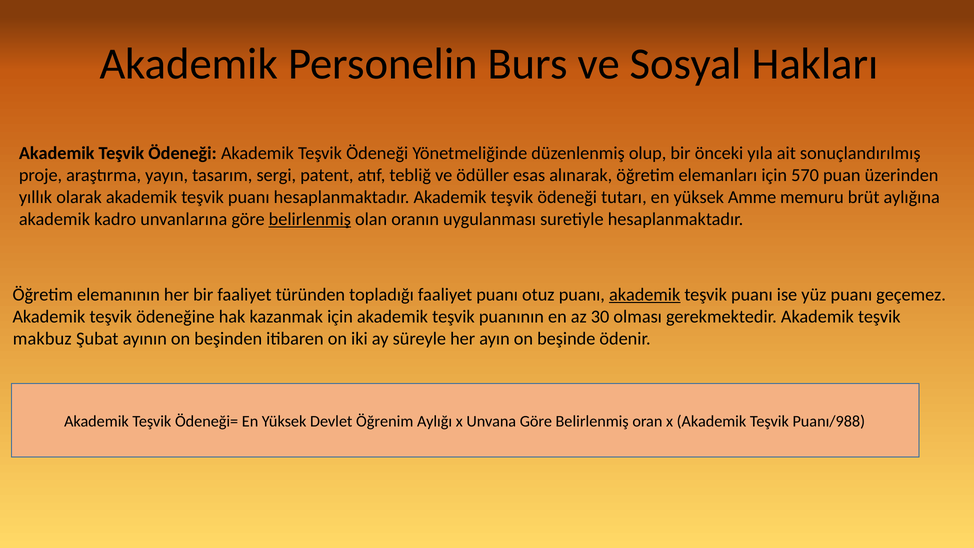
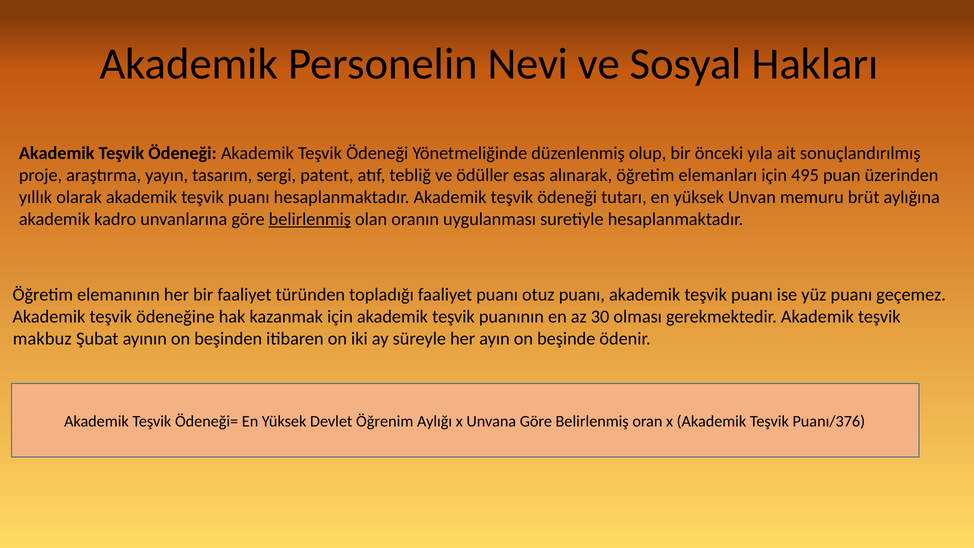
Burs: Burs -> Nevi
570: 570 -> 495
Amme: Amme -> Unvan
akademik at (645, 295) underline: present -> none
Puanı/988: Puanı/988 -> Puanı/376
